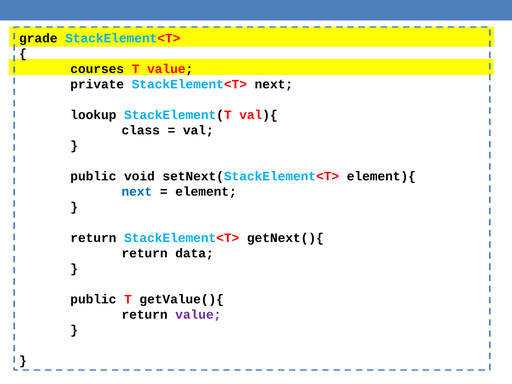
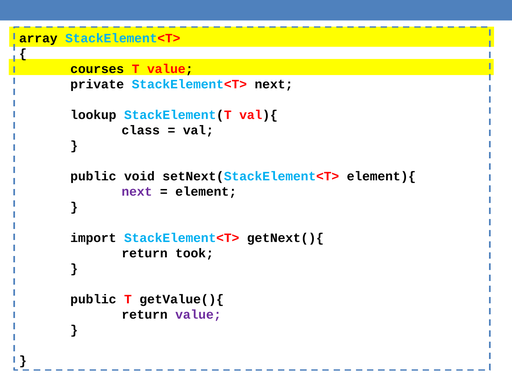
grade: grade -> array
next at (137, 192) colour: blue -> purple
return at (93, 238): return -> import
data: data -> took
